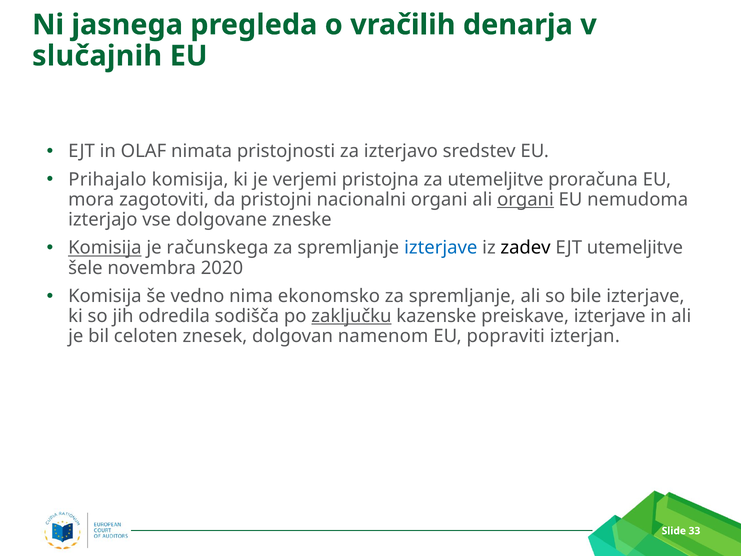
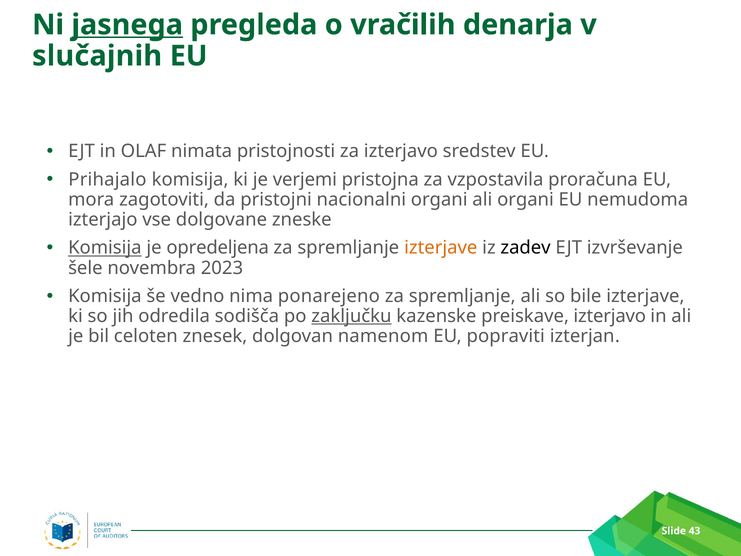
jasnega underline: none -> present
za utemeljitve: utemeljitve -> vzpostavila
organi at (525, 199) underline: present -> none
računskega: računskega -> opredeljena
izterjave at (441, 248) colour: blue -> orange
EJT utemeljitve: utemeljitve -> izvrševanje
2020: 2020 -> 2023
ekonomsko: ekonomsko -> ponarejeno
preiskave izterjave: izterjave -> izterjavo
33: 33 -> 43
